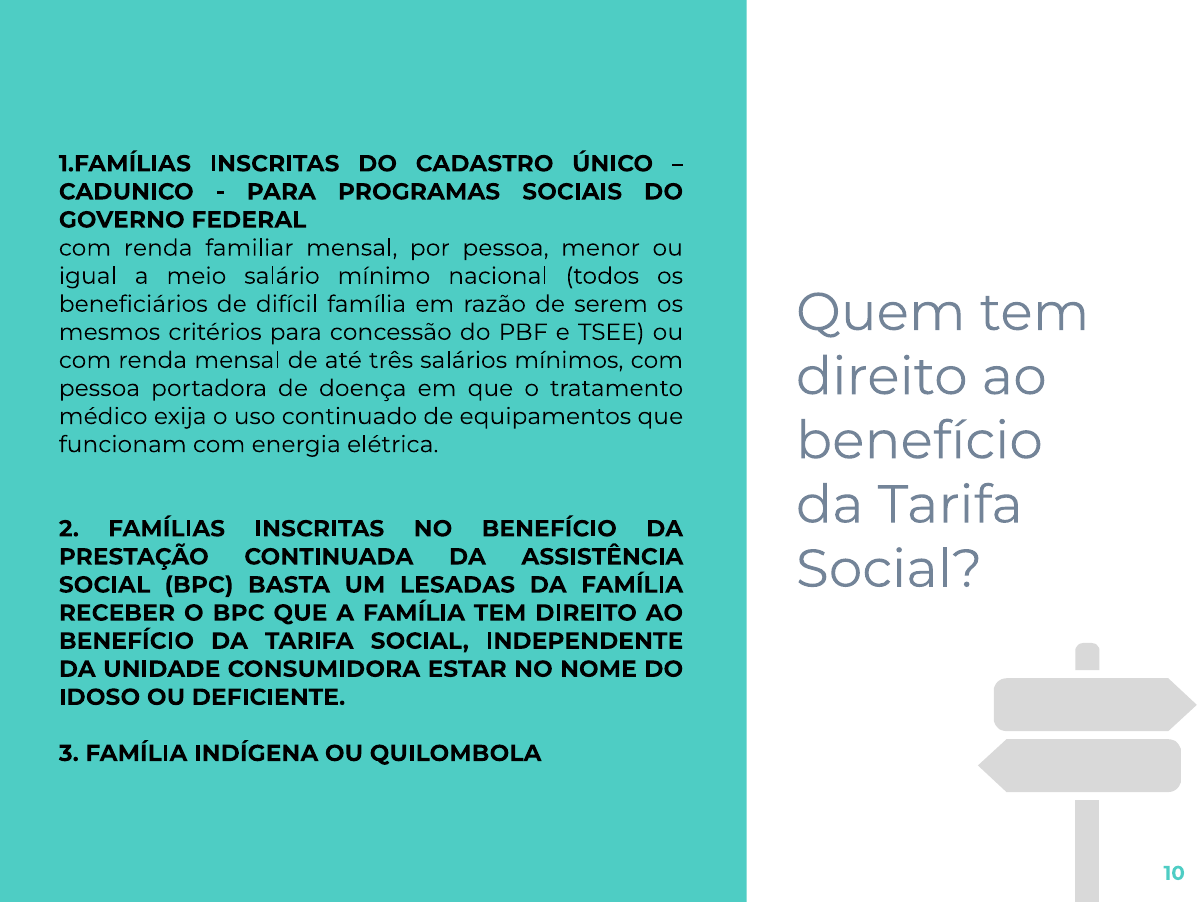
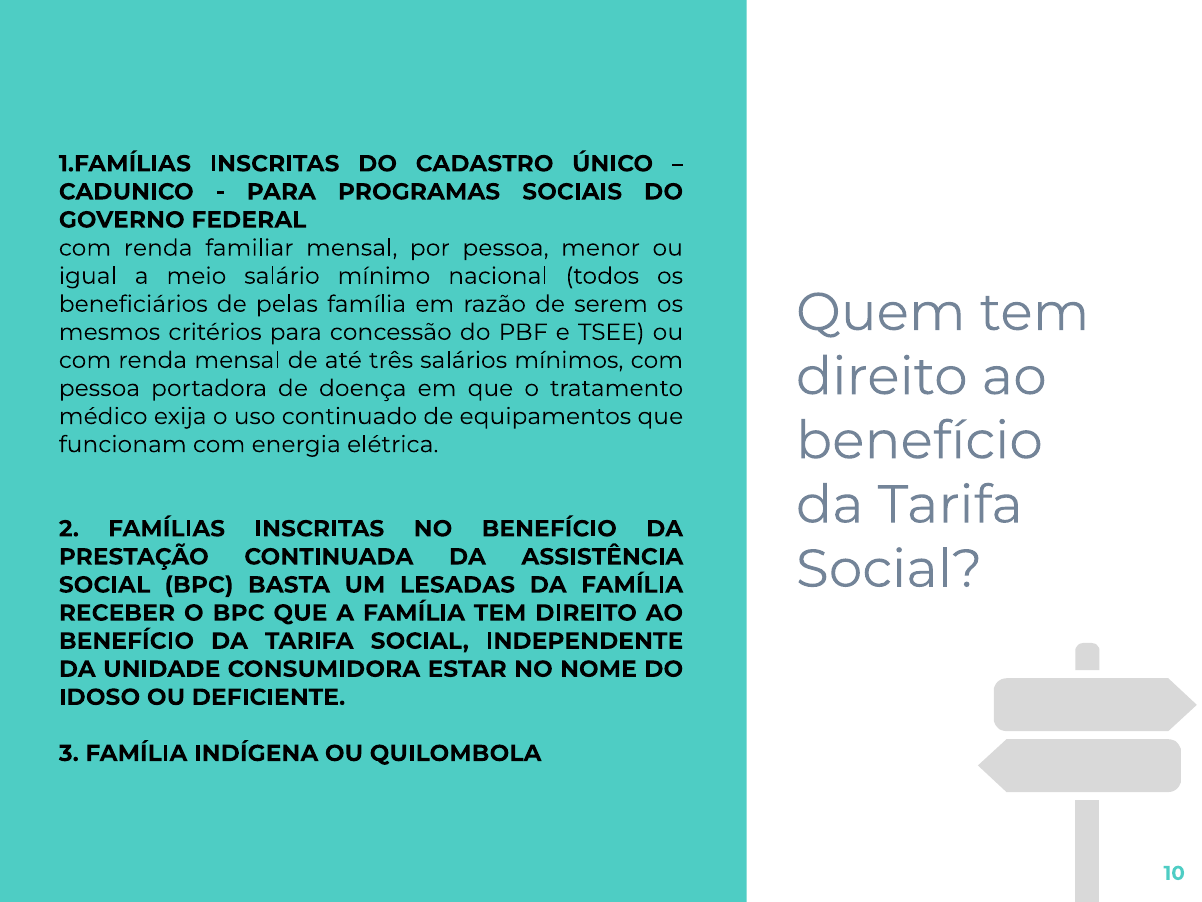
difícil: difícil -> pelas
